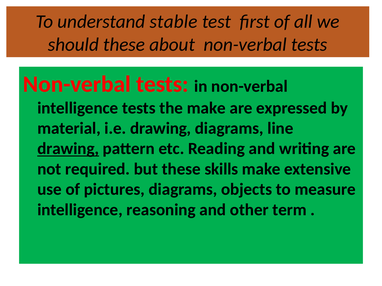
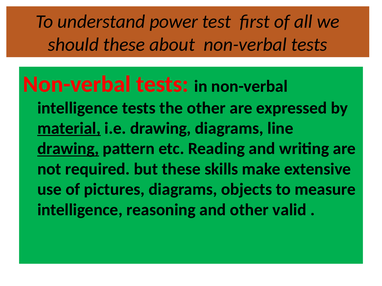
stable: stable -> power
the make: make -> other
material underline: none -> present
term: term -> valid
